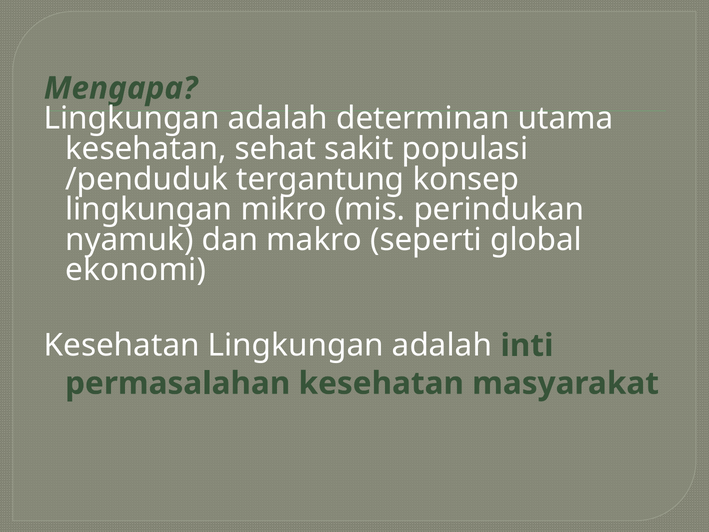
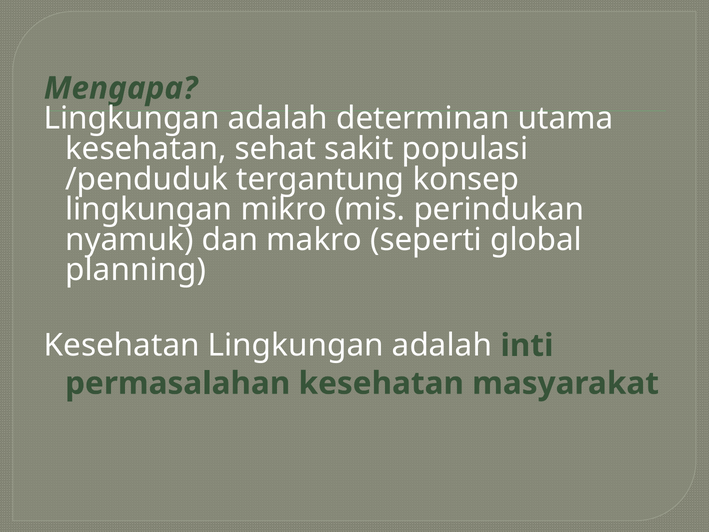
ekonomi: ekonomi -> planning
